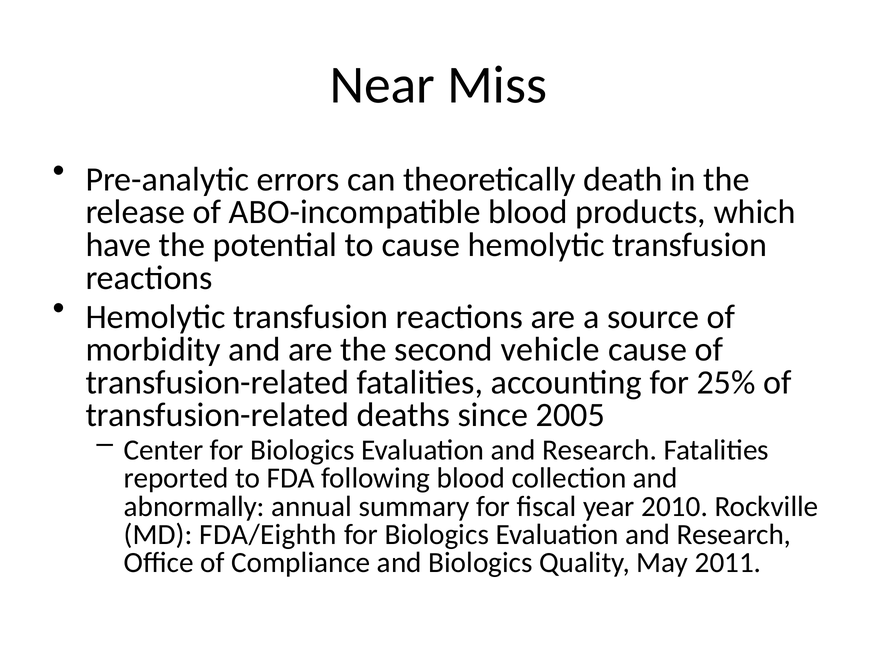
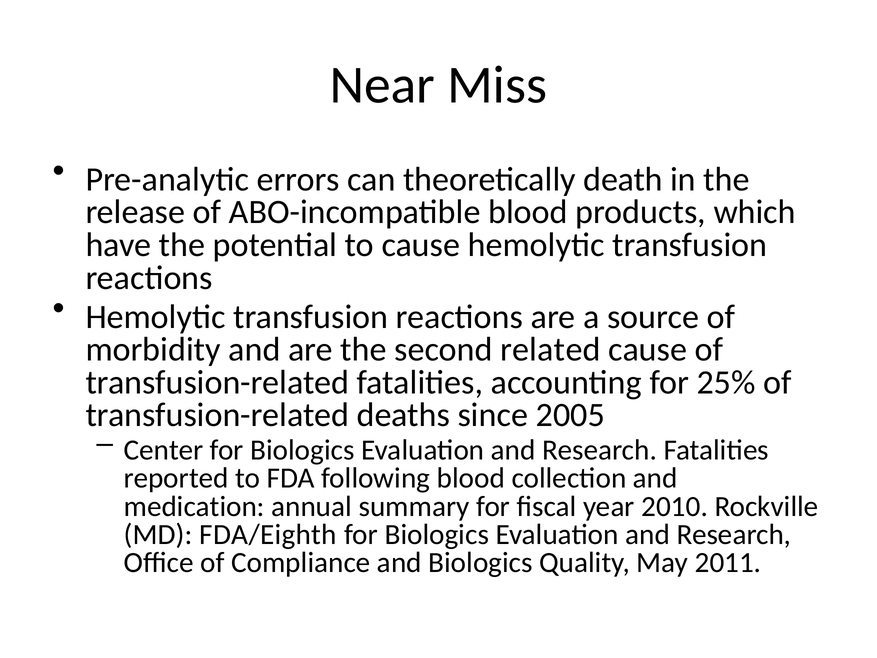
vehicle: vehicle -> related
abnormally: abnormally -> medication
